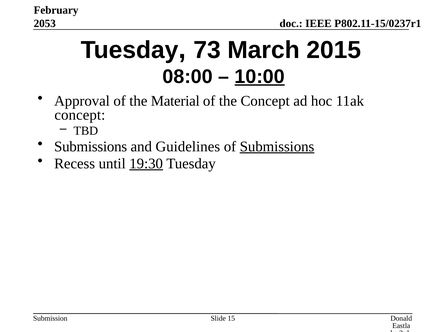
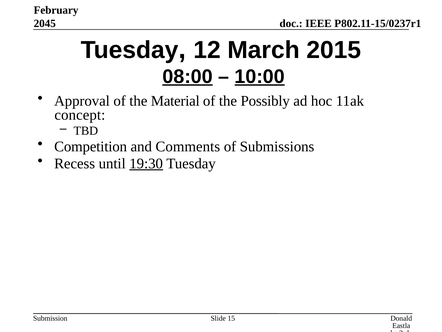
2053: 2053 -> 2045
73: 73 -> 12
08:00 underline: none -> present
the Concept: Concept -> Possibly
Submissions at (91, 146): Submissions -> Competition
Guidelines: Guidelines -> Comments
Submissions at (277, 146) underline: present -> none
